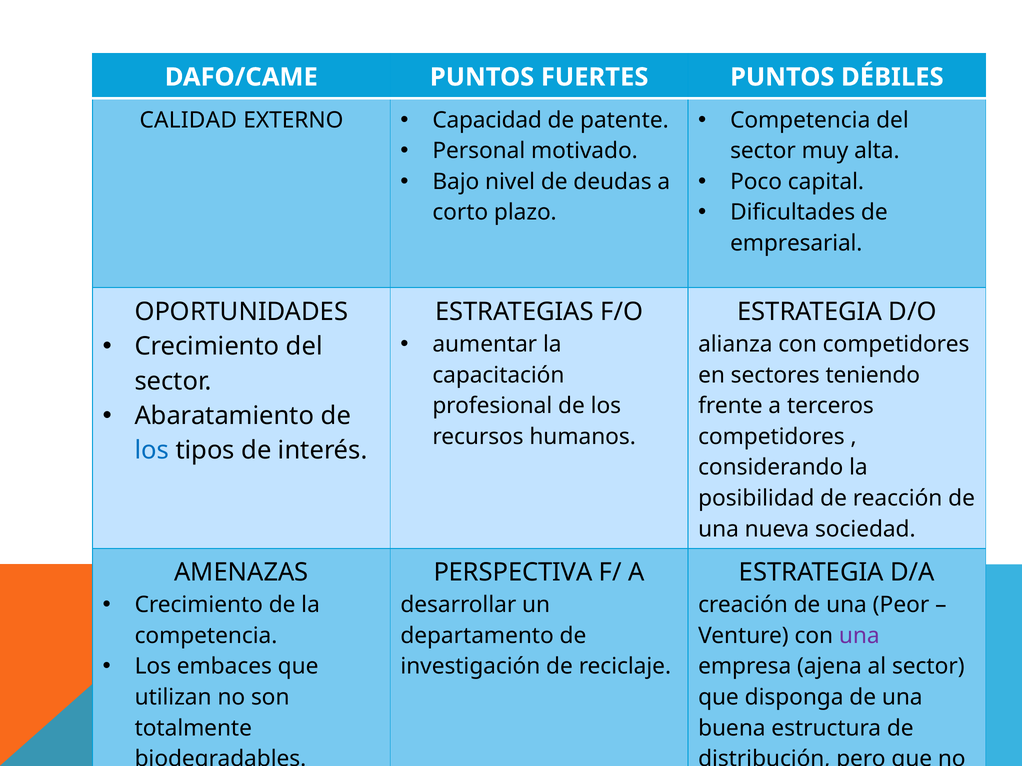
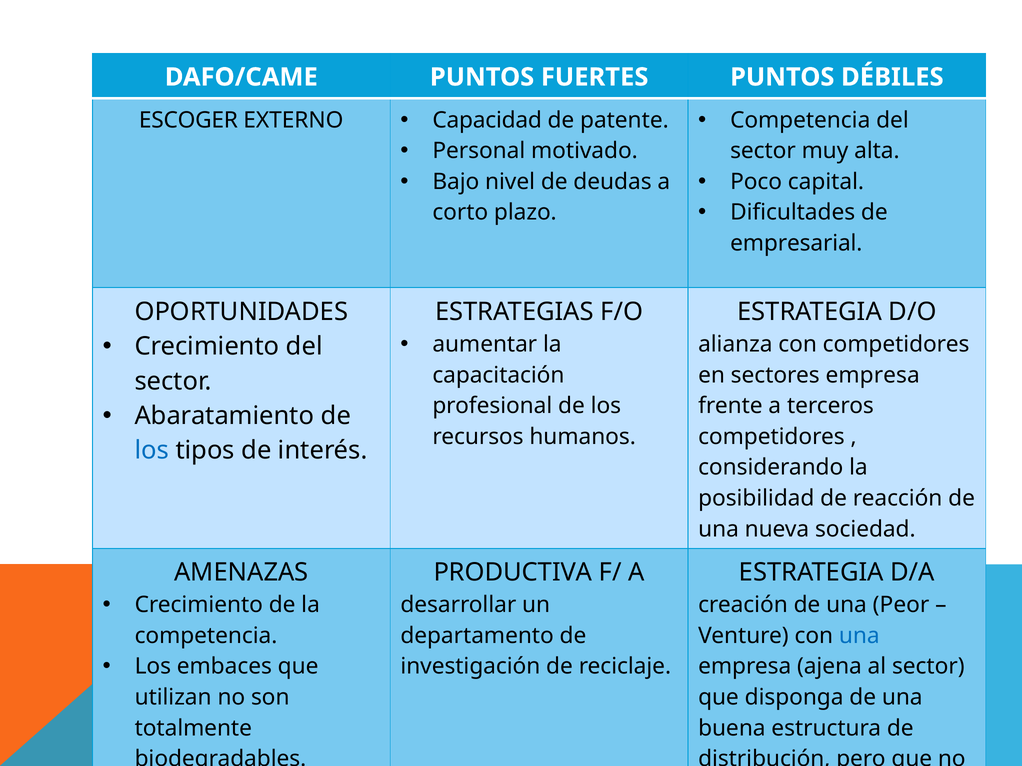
CALIDAD: CALIDAD -> ESCOGER
sectores teniendo: teniendo -> empresa
PERSPECTIVA: PERSPECTIVA -> PRODUCTIVA
una at (859, 636) colour: purple -> blue
